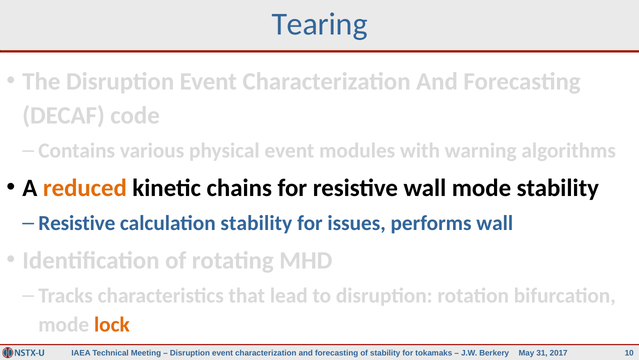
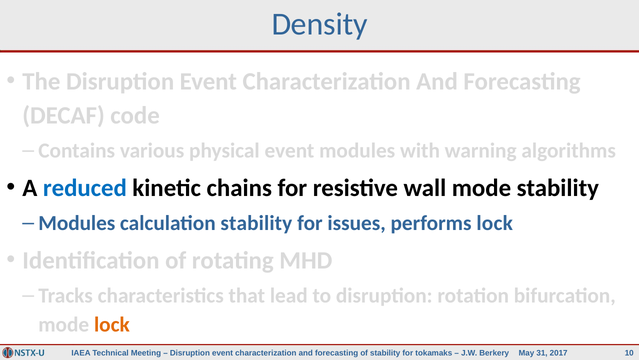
Tearing: Tearing -> Density
reduced colour: orange -> blue
Resistive at (77, 223): Resistive -> Modules
performs wall: wall -> lock
